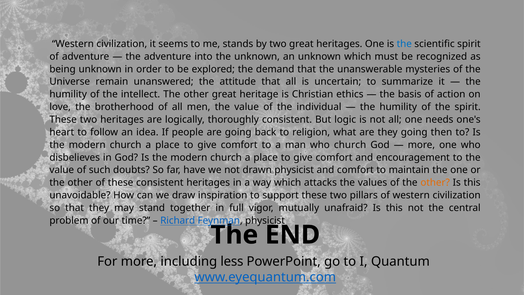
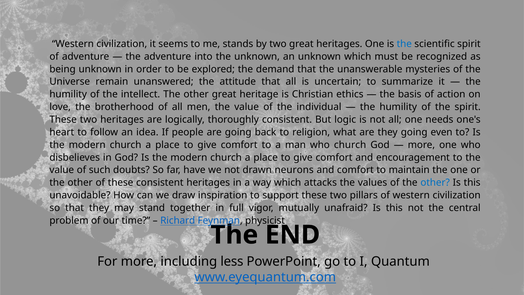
then: then -> even
drawn physicist: physicist -> neurons
other at (435, 183) colour: orange -> blue
